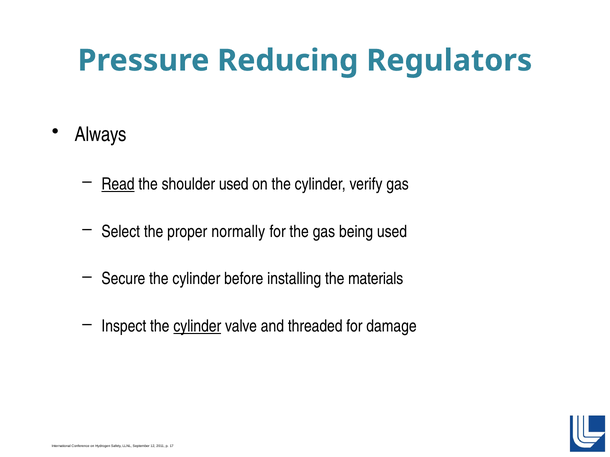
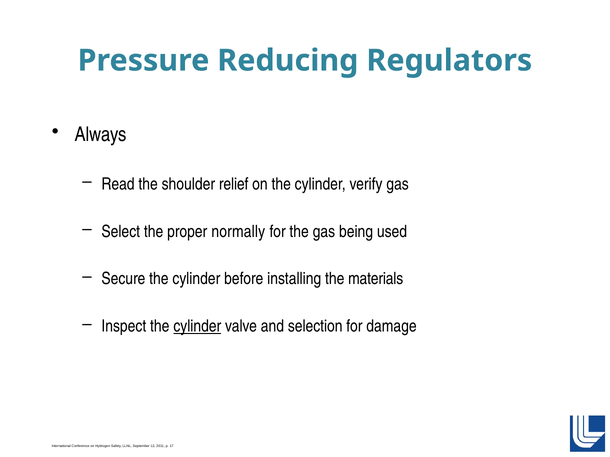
Read underline: present -> none
shoulder used: used -> relief
threaded: threaded -> selection
